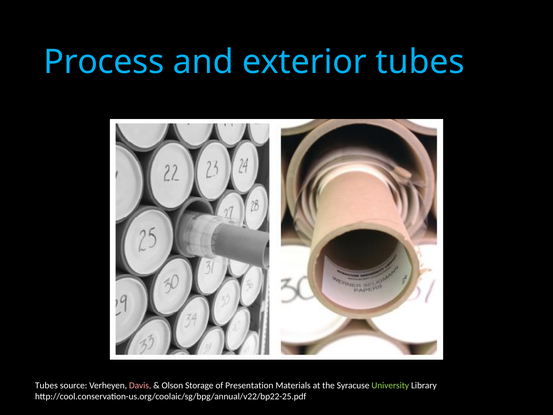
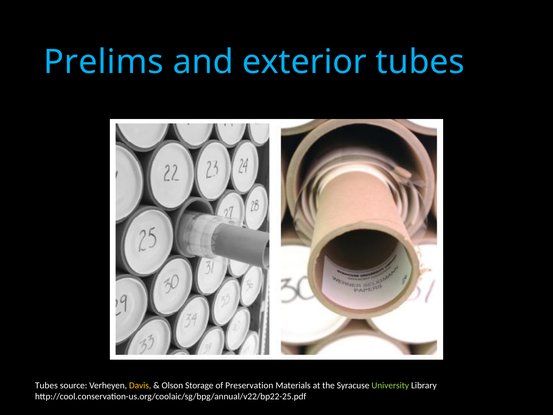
Process: Process -> Prelims
Davis colour: pink -> yellow
Presentation: Presentation -> Preservation
